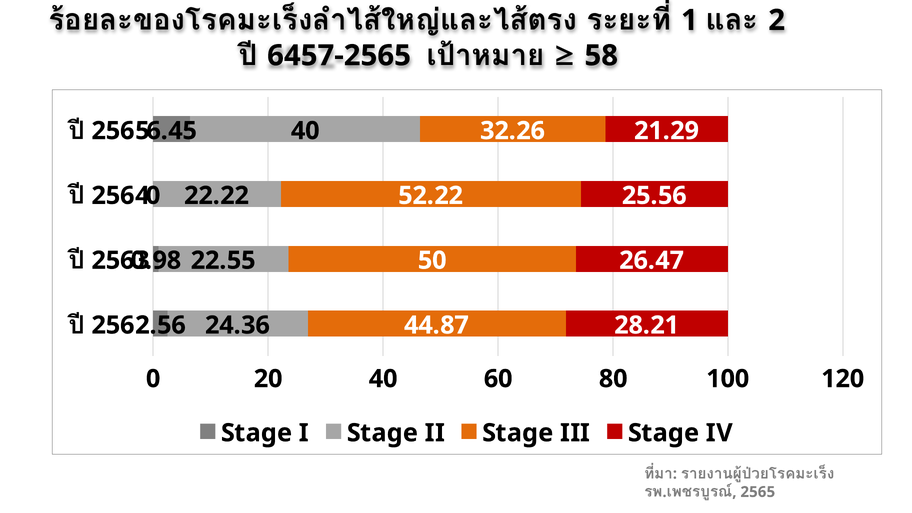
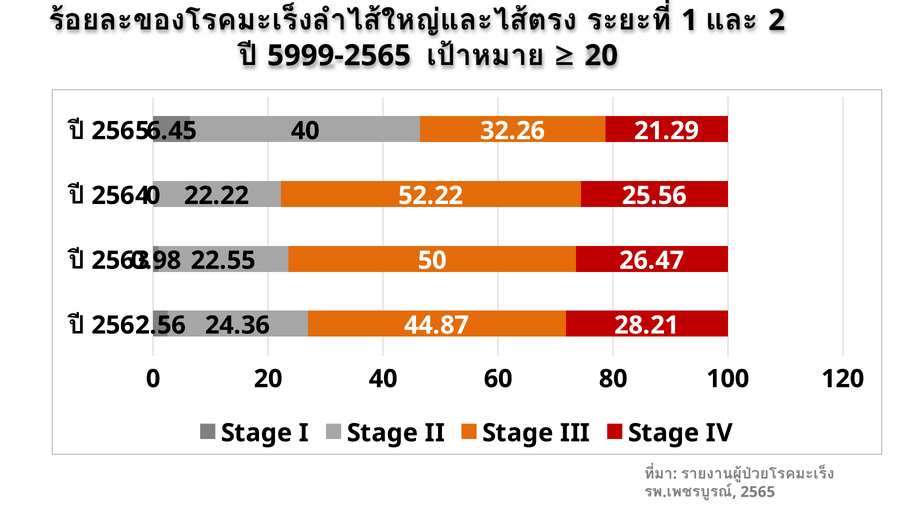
6457-2565: 6457-2565 -> 5999-2565
58 at (601, 56): 58 -> 20
